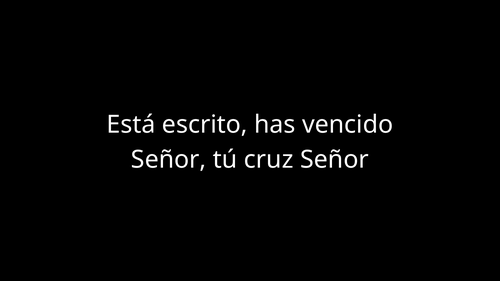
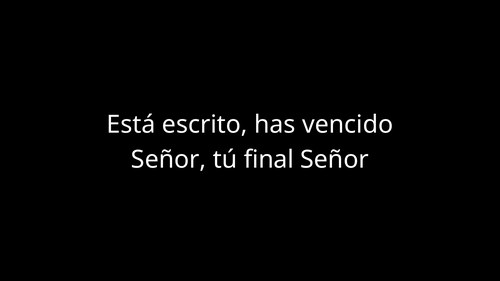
cruz: cruz -> final
